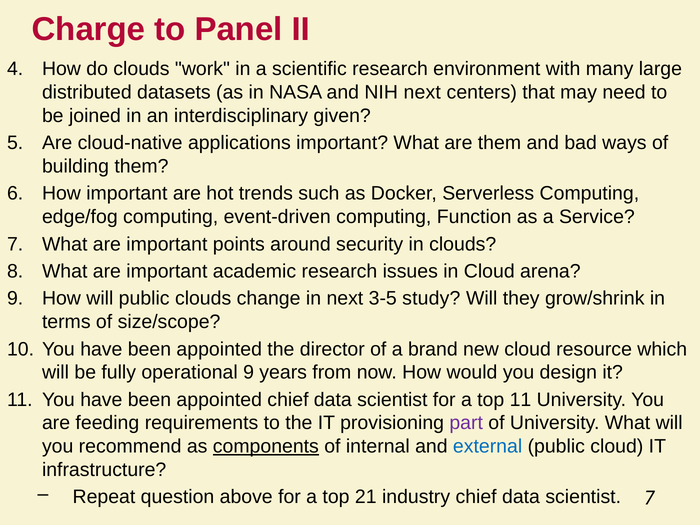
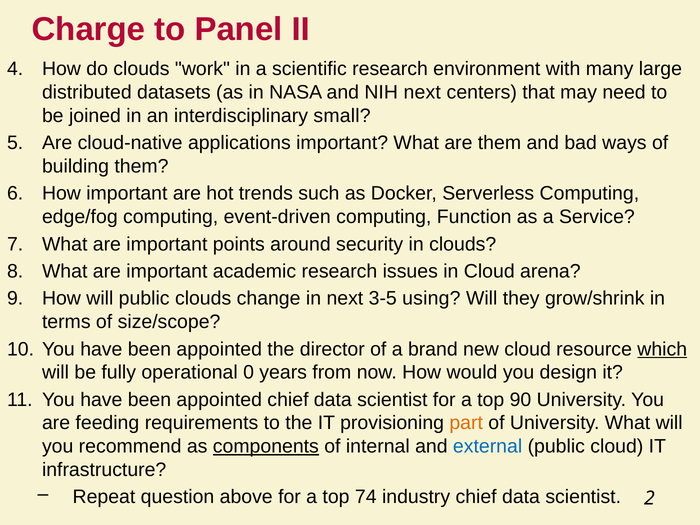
given: given -> small
study: study -> using
which underline: none -> present
operational 9: 9 -> 0
top 11: 11 -> 90
part colour: purple -> orange
21: 21 -> 74
scientist 7: 7 -> 2
